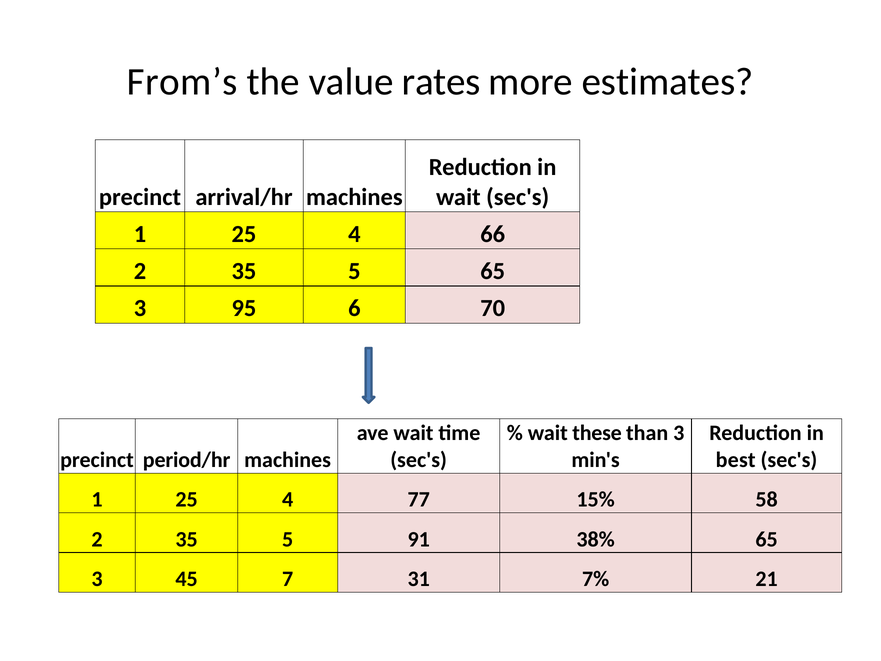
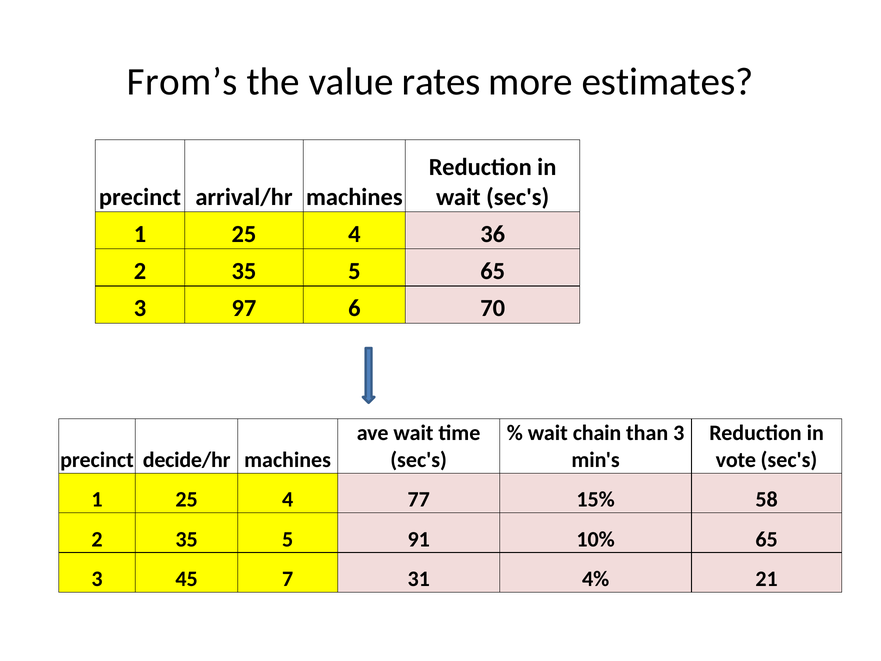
66: 66 -> 36
95: 95 -> 97
these: these -> chain
period/hr: period/hr -> decide/hr
best: best -> vote
38%: 38% -> 10%
7%: 7% -> 4%
